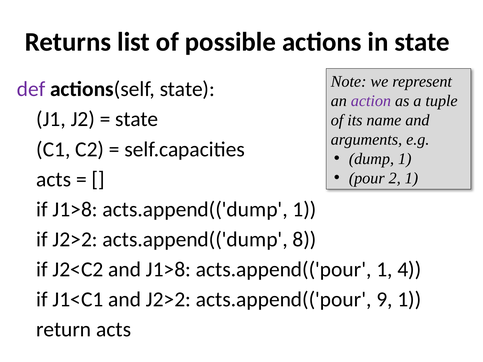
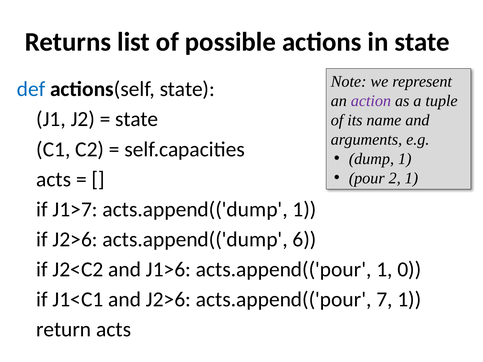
def colour: purple -> blue
if J1>8: J1>8 -> J1>7
if J2>2: J2>2 -> J2>6
8: 8 -> 6
and J1>8: J1>8 -> J1>6
4: 4 -> 0
and J2>2: J2>2 -> J2>6
9: 9 -> 7
